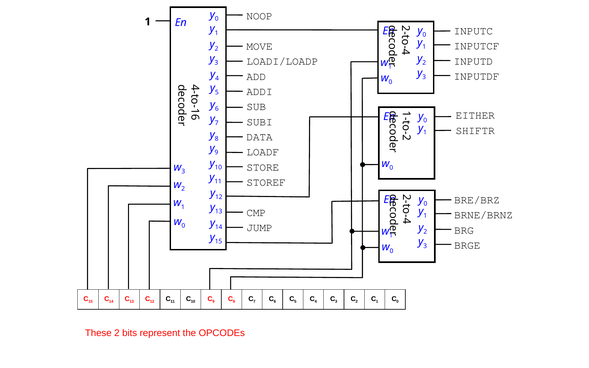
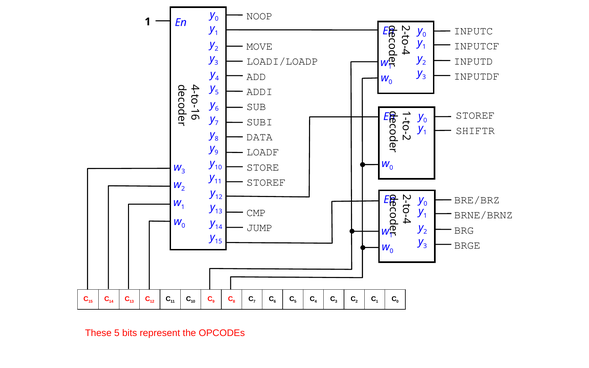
EITHER at (475, 115): EITHER -> STOREF
These 2: 2 -> 5
